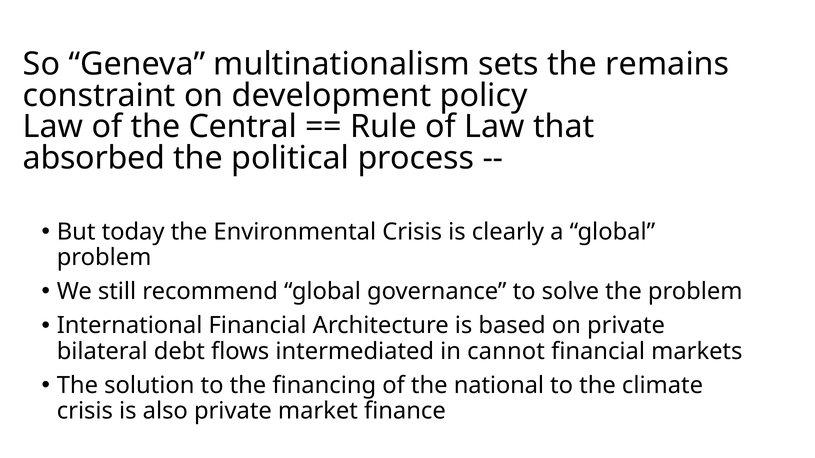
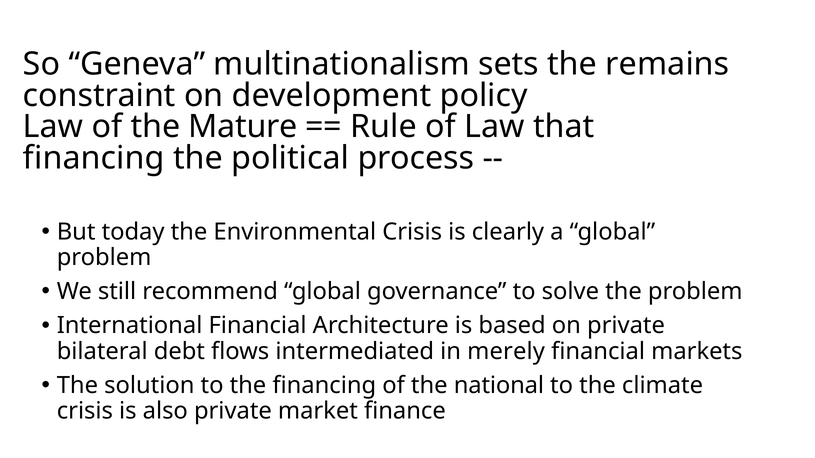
Central: Central -> Mature
absorbed at (94, 158): absorbed -> financing
cannot: cannot -> merely
